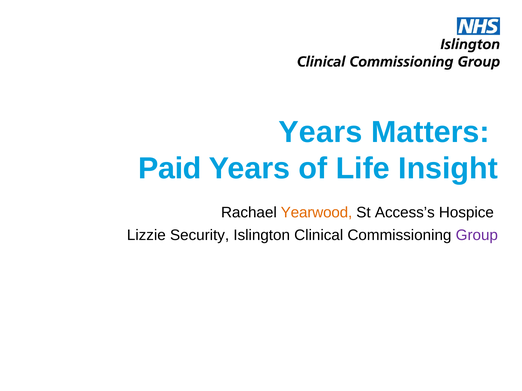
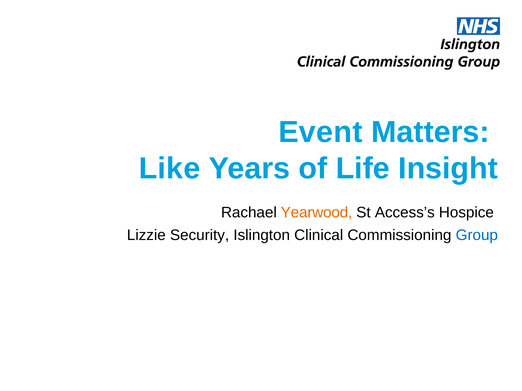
Years at (320, 132): Years -> Event
Paid: Paid -> Like
Group colour: purple -> blue
